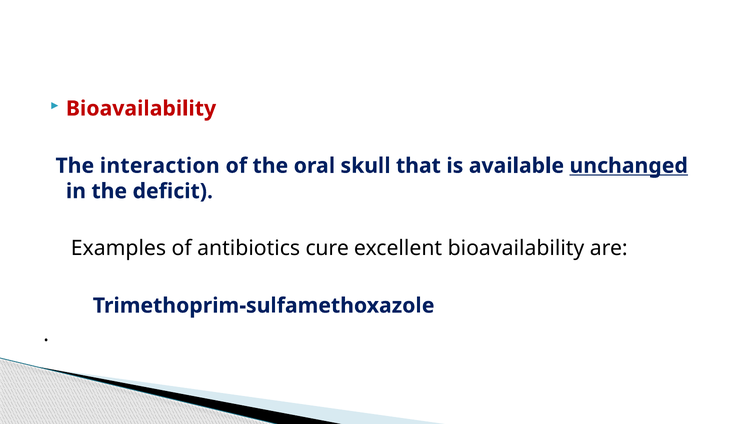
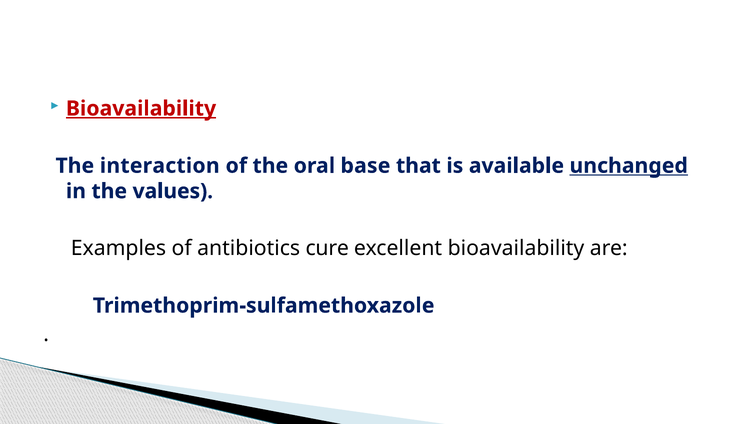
Bioavailability at (141, 109) underline: none -> present
skull: skull -> base
deficit: deficit -> values
